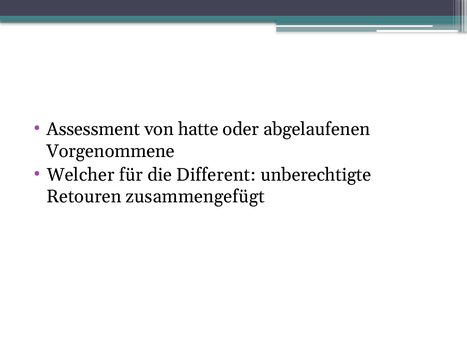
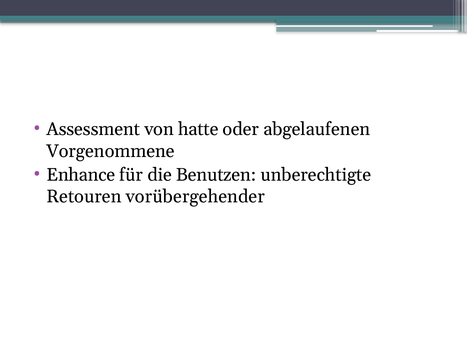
Welcher: Welcher -> Enhance
Different: Different -> Benutzen
zusammengefügt: zusammengefügt -> vorübergehender
